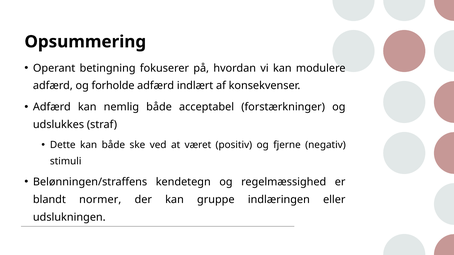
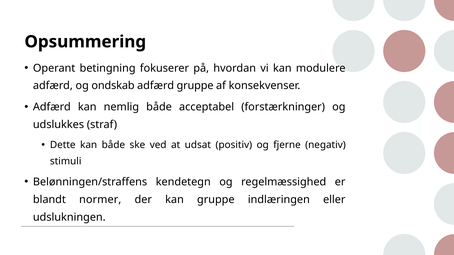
forholde: forholde -> ondskab
adfærd indlært: indlært -> gruppe
været: været -> udsat
